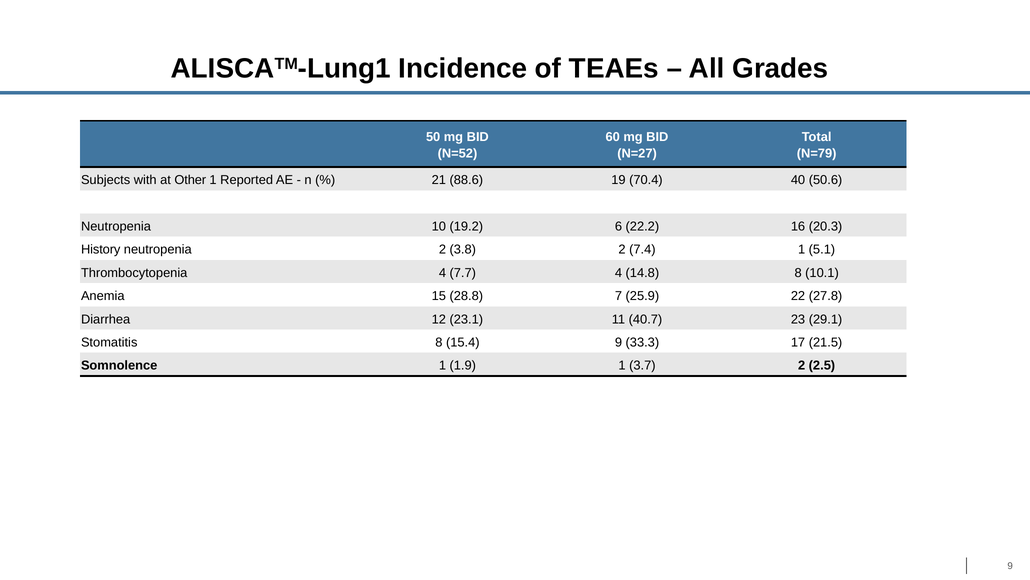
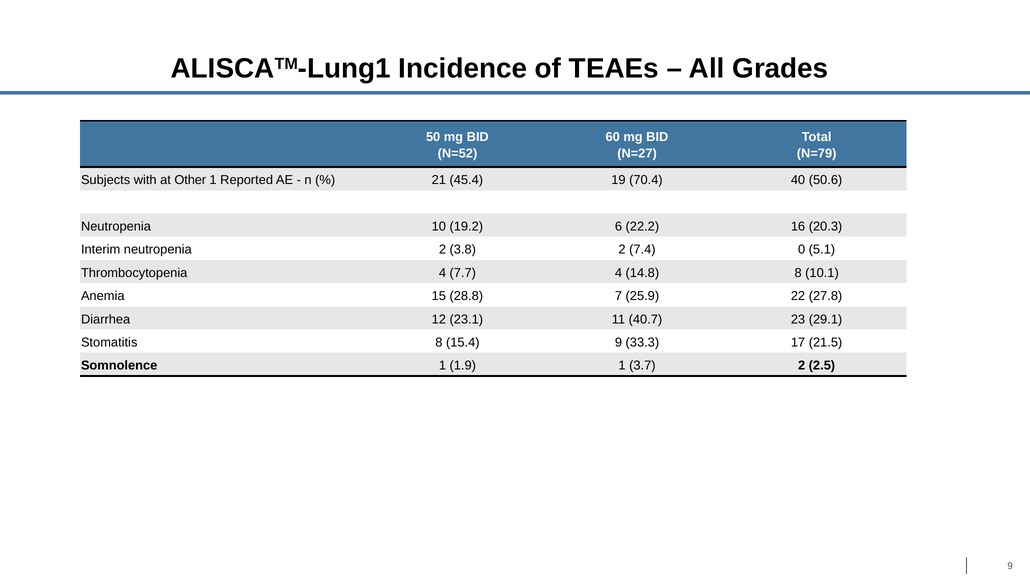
88.6: 88.6 -> 45.4
History: History -> Interim
7.4 1: 1 -> 0
